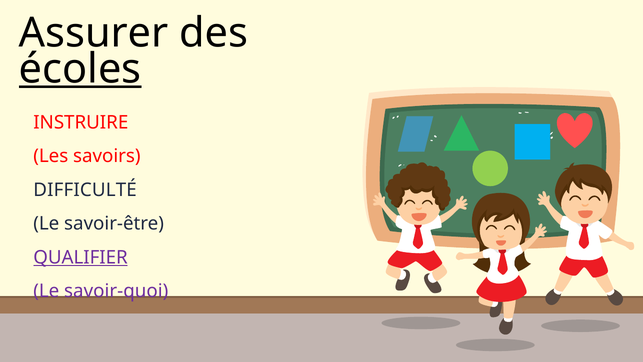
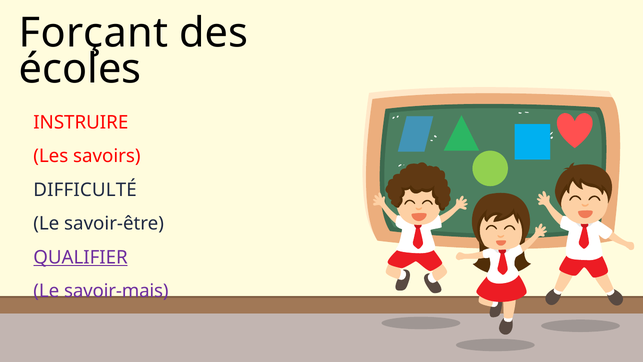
Assurer: Assurer -> Forçant
écoles underline: present -> none
savoir-quoi: savoir-quoi -> savoir-mais
